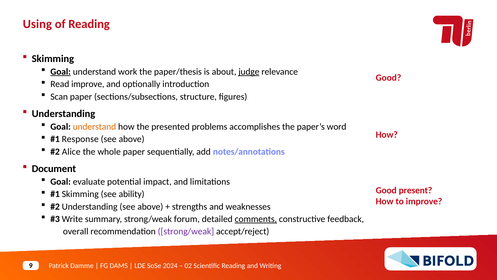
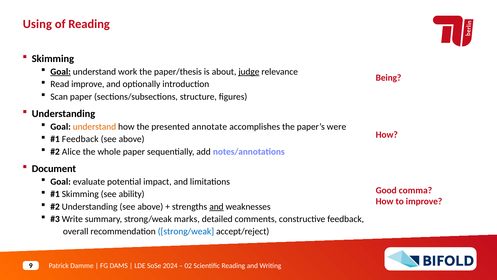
Good at (388, 78): Good -> Being
problems: problems -> annotate
word: word -> were
Response at (80, 139): Response -> Feedback
present: present -> comma
and at (216, 206) underline: none -> present
forum: forum -> marks
comments underline: present -> none
strong/weak at (186, 231) colour: purple -> blue
